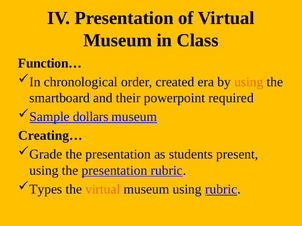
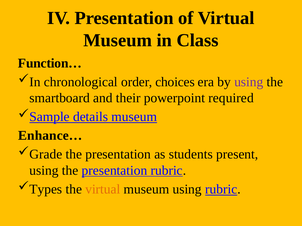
created: created -> choices
using at (249, 82) colour: orange -> purple
dollars: dollars -> details
Creating…: Creating… -> Enhance…
